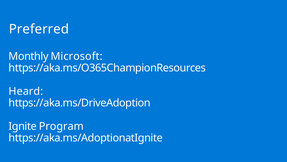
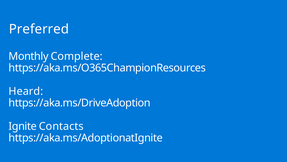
Microsoft: Microsoft -> Complete
Program: Program -> Contacts
